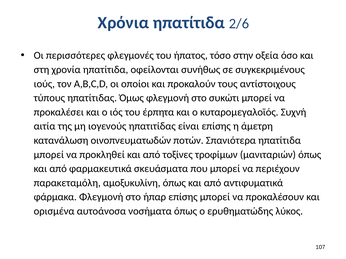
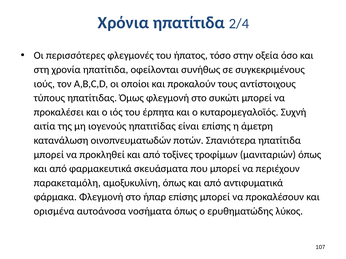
2/6: 2/6 -> 2/4
